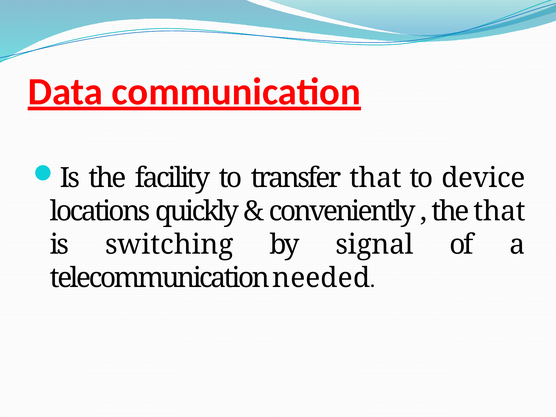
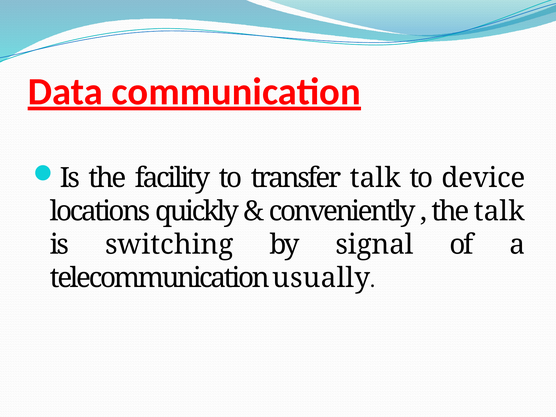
transfer that: that -> talk
the that: that -> talk
needed: needed -> usually
